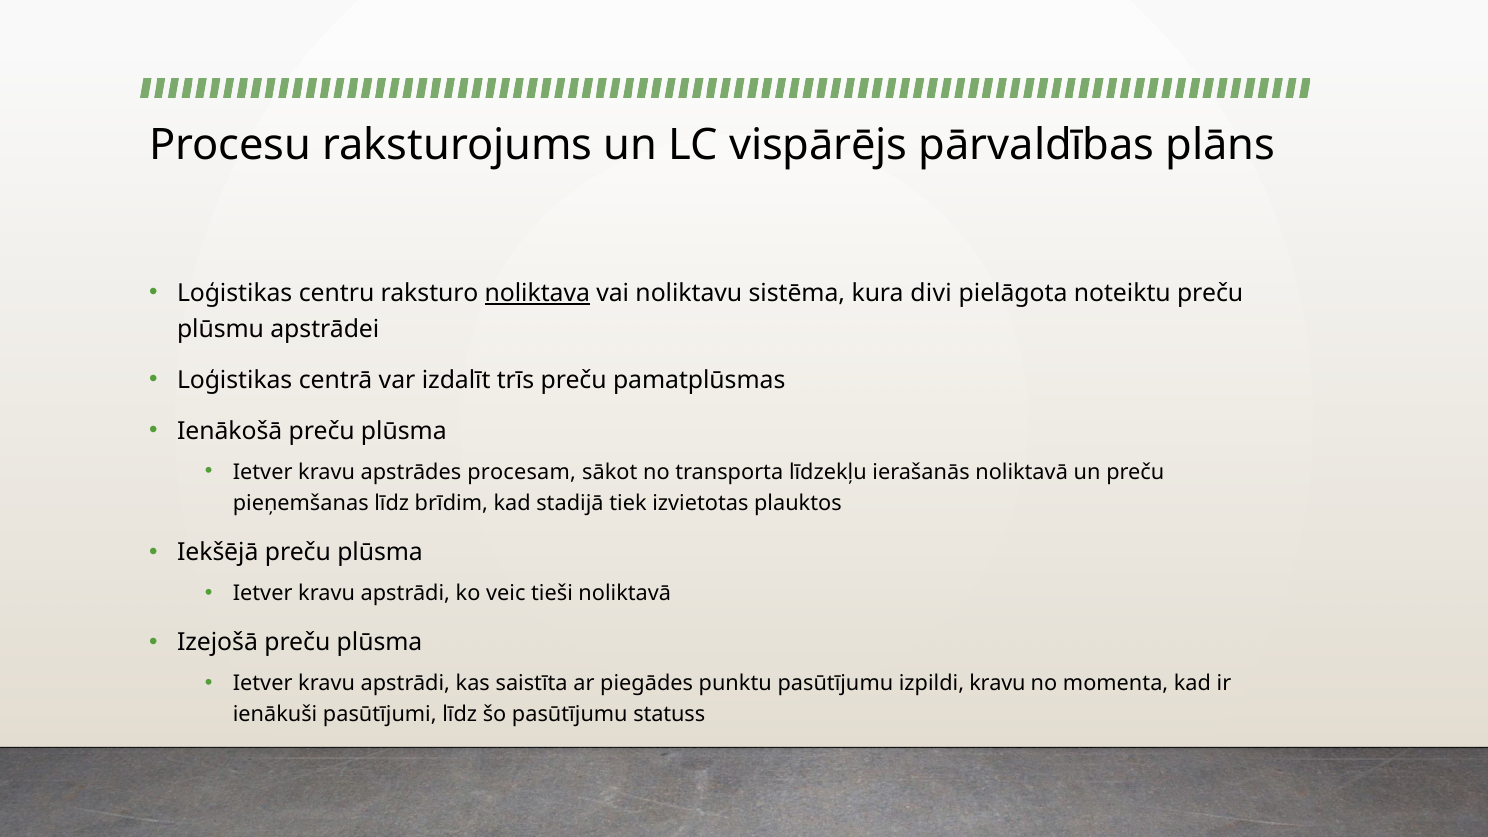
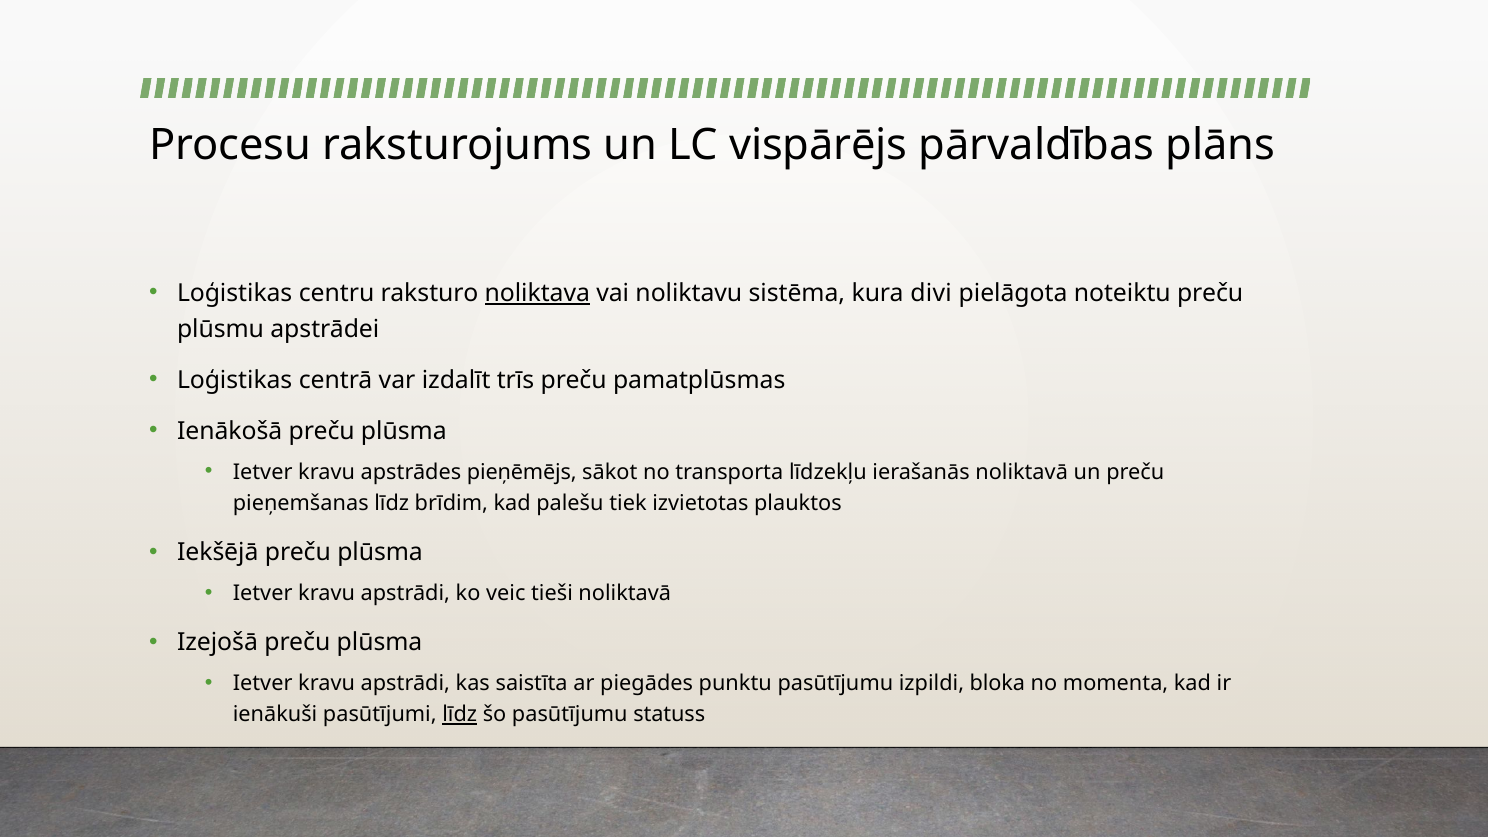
procesam: procesam -> pieņēmējs
stadijā: stadijā -> palešu
izpildi kravu: kravu -> bloka
līdz at (460, 715) underline: none -> present
